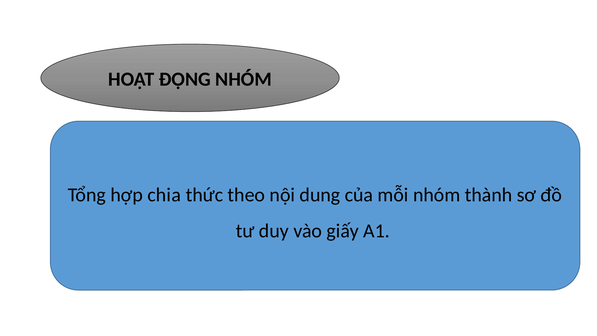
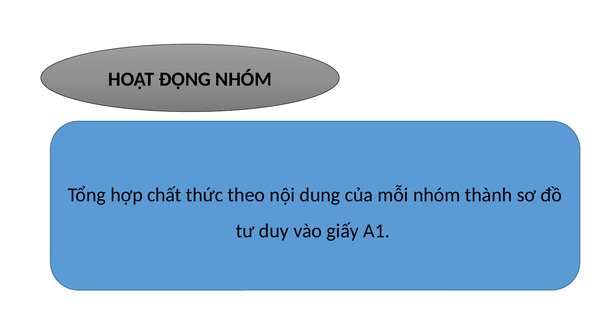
hợp chia: chia -> chất
